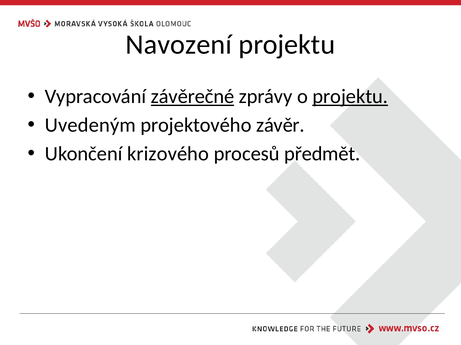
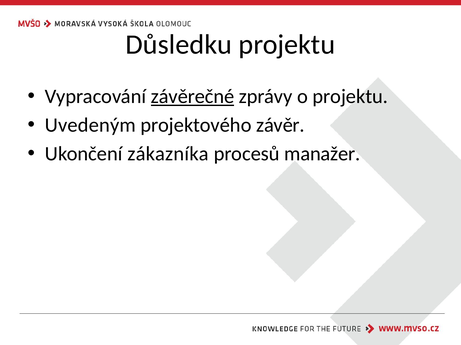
Navození: Navození -> Důsledku
projektu at (350, 97) underline: present -> none
krizového: krizového -> zákazníka
předmět: předmět -> manažer
